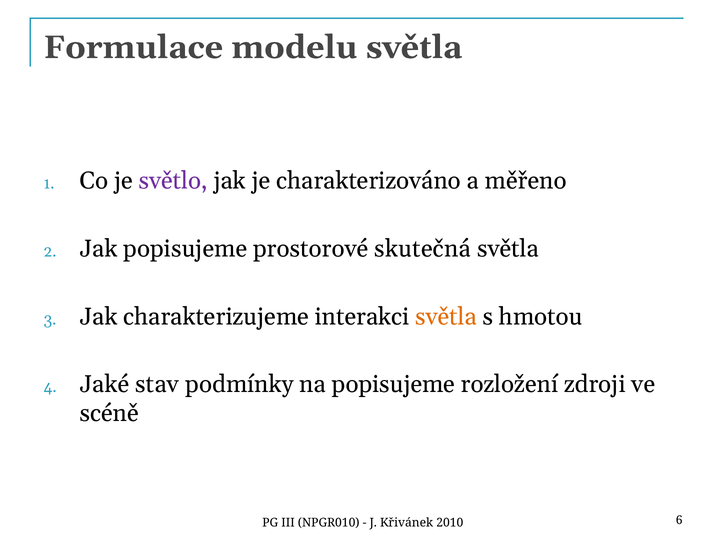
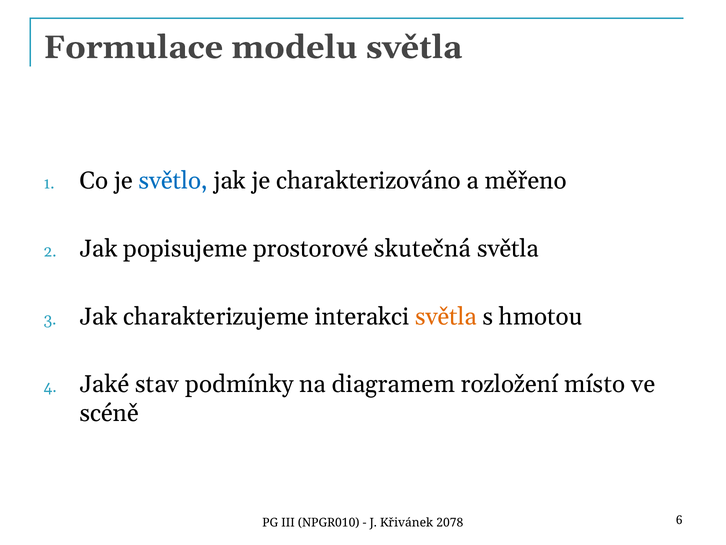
světlo colour: purple -> blue
na popisujeme: popisujeme -> diagramem
zdroji: zdroji -> místo
2010: 2010 -> 2078
